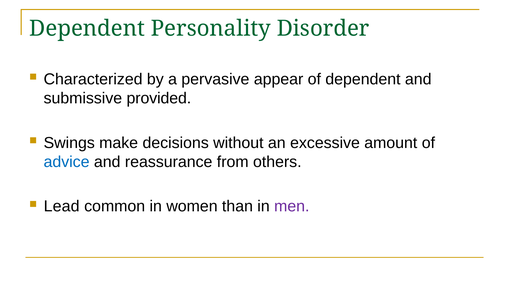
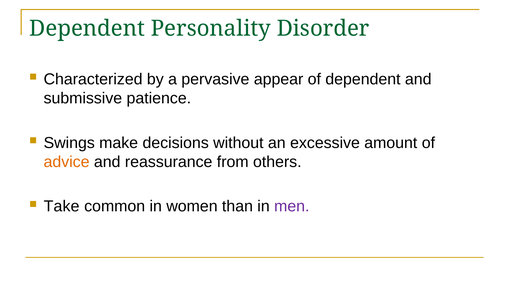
provided: provided -> patience
advice colour: blue -> orange
Lead: Lead -> Take
